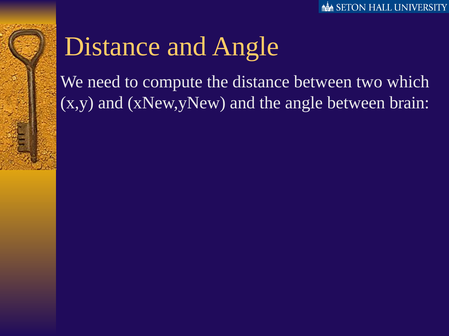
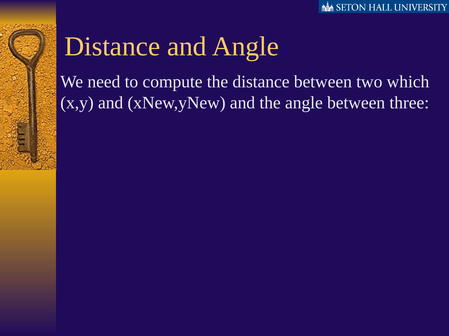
brain: brain -> three
